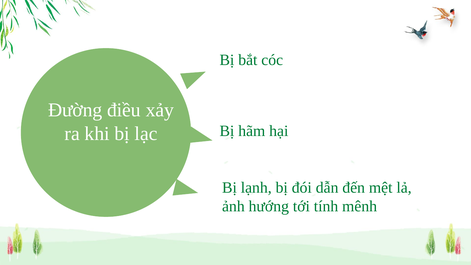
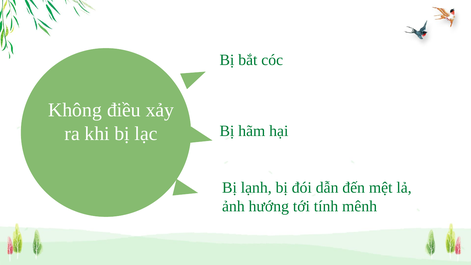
Đường: Đường -> Không
